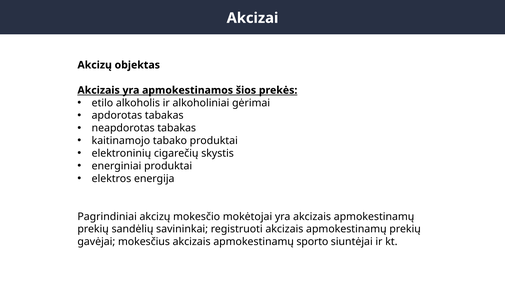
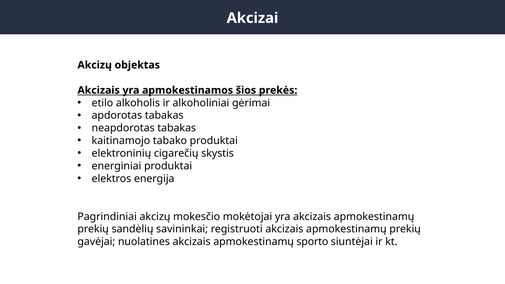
mokesčius: mokesčius -> nuolatines
